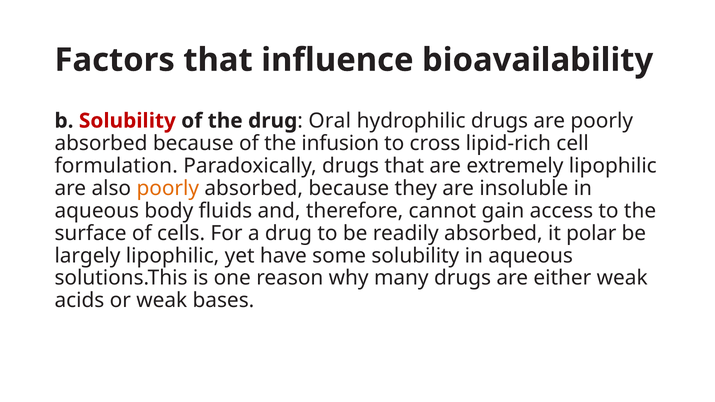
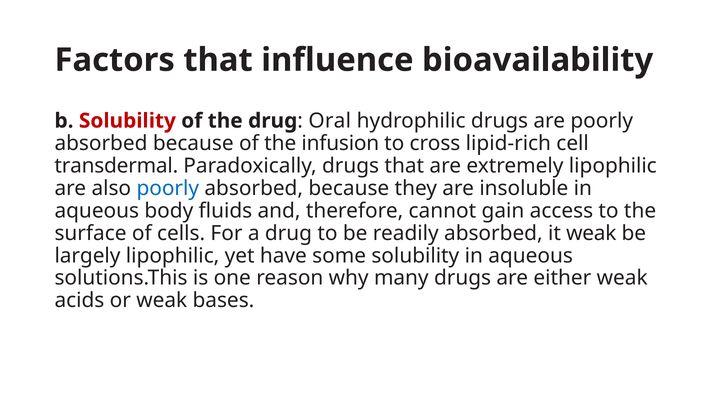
formulation: formulation -> transdermal
poorly at (168, 188) colour: orange -> blue
it polar: polar -> weak
